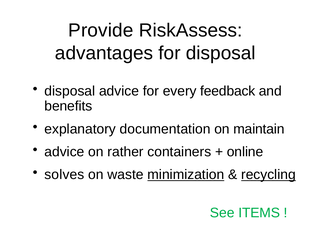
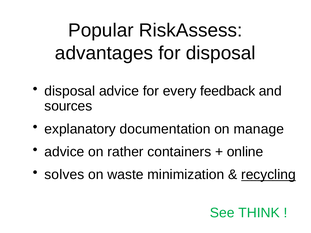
Provide: Provide -> Popular
benefits: benefits -> sources
maintain: maintain -> manage
minimization underline: present -> none
ITEMS: ITEMS -> THINK
